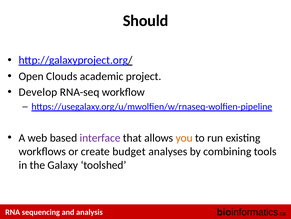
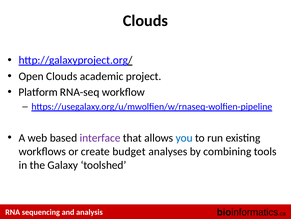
Should at (146, 21): Should -> Clouds
Develop: Develop -> Platform
you colour: orange -> blue
